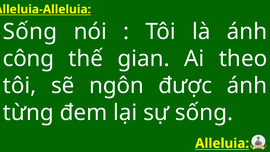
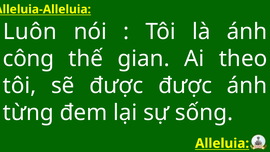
Sống at (30, 32): Sống -> Luôn
sẽ ngôn: ngôn -> được
